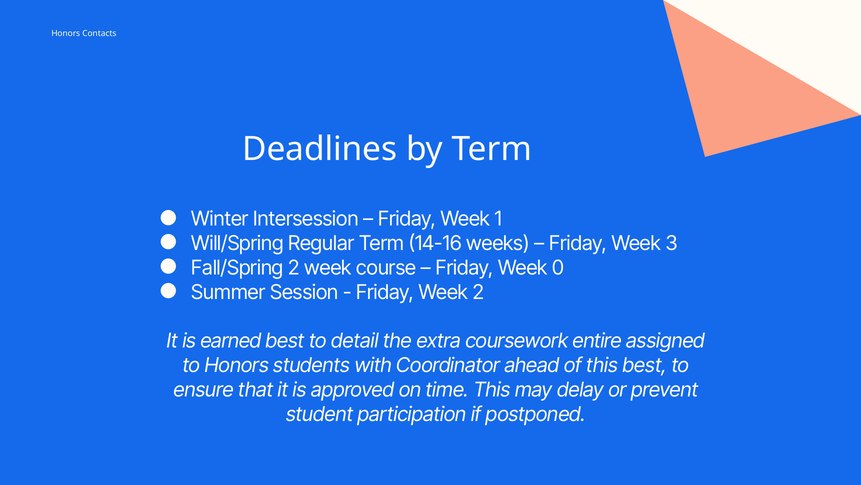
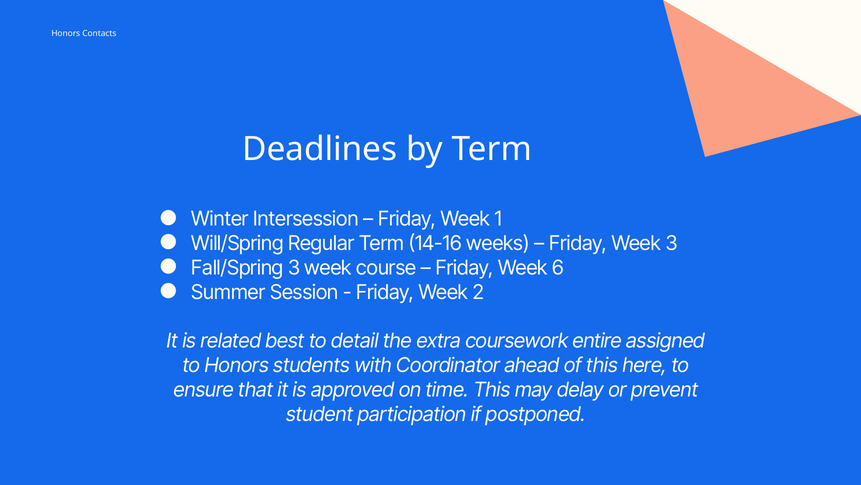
Fall/Spring 2: 2 -> 3
0: 0 -> 6
earned: earned -> related
this best: best -> here
